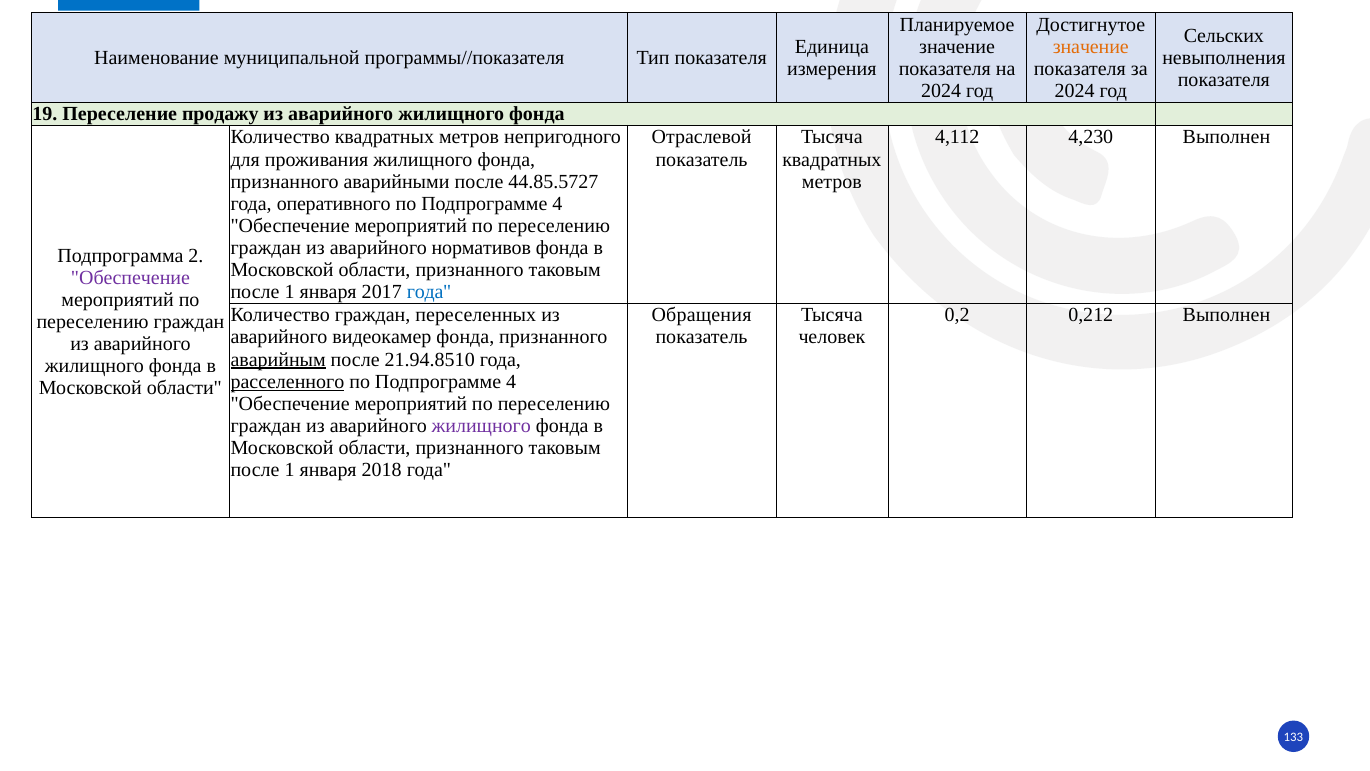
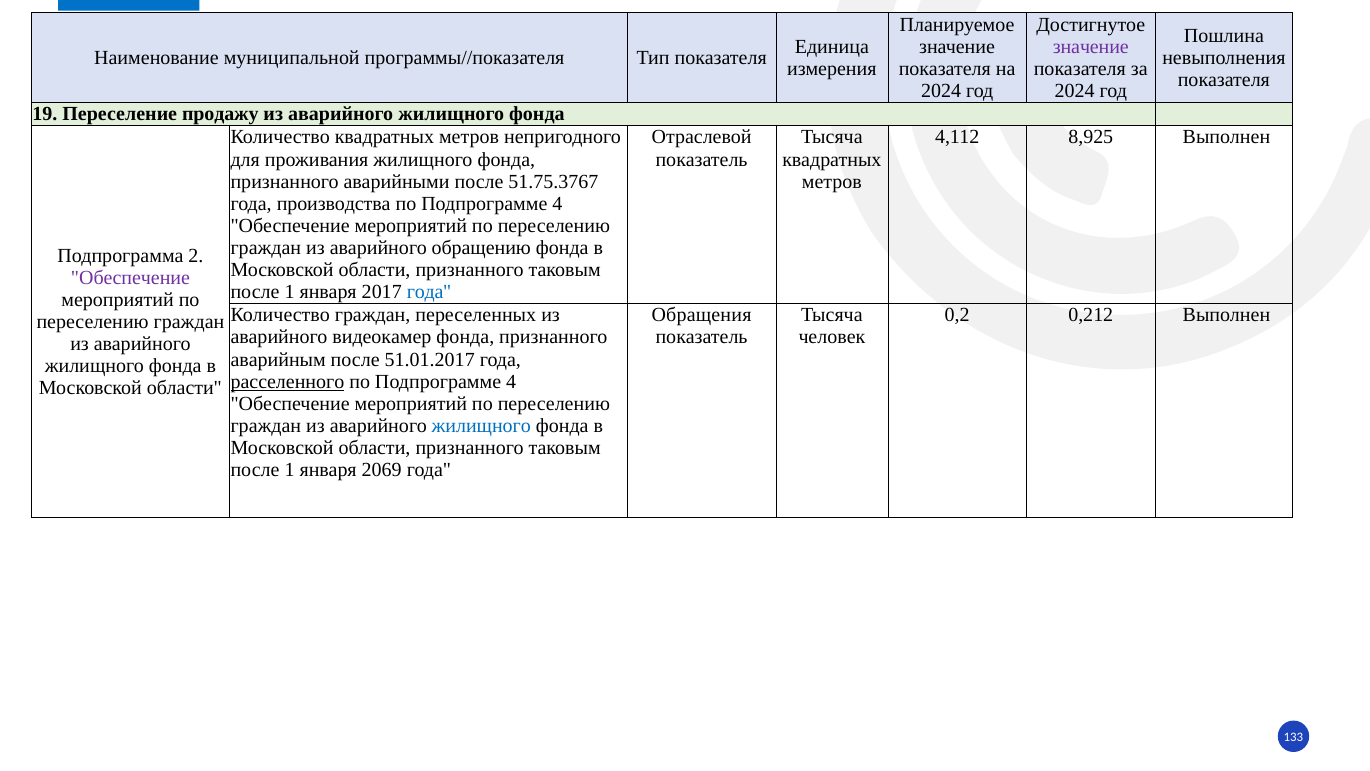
Сельских: Сельских -> Пошлина
значение at (1091, 47) colour: orange -> purple
4,230: 4,230 -> 8,925
44.85.5727: 44.85.5727 -> 51.75.3767
оперативного: оперативного -> производства
нормативов: нормативов -> обращению
аварийным underline: present -> none
21.94.8510: 21.94.8510 -> 51.01.2017
жилищного at (481, 426) colour: purple -> blue
2018: 2018 -> 2069
